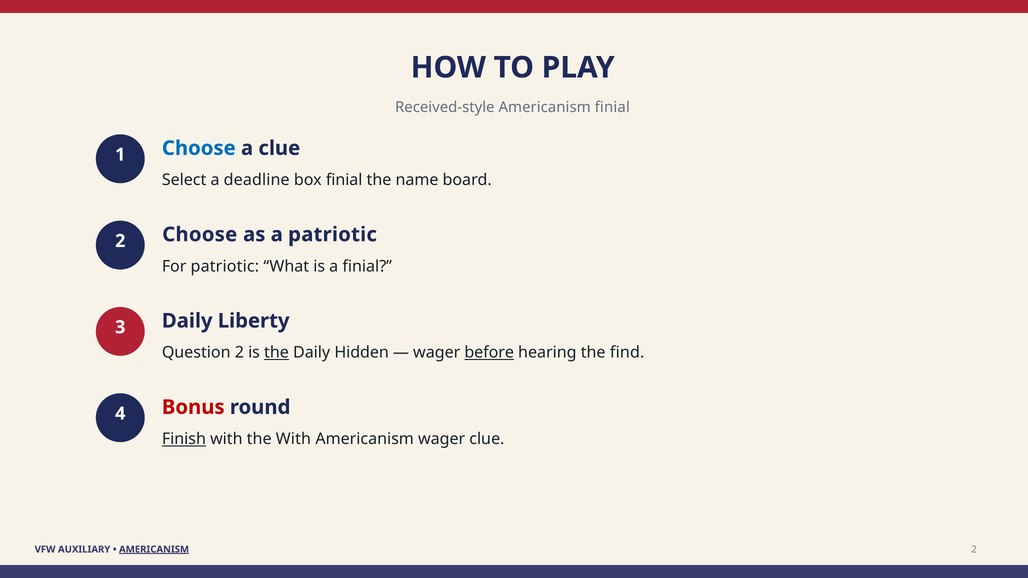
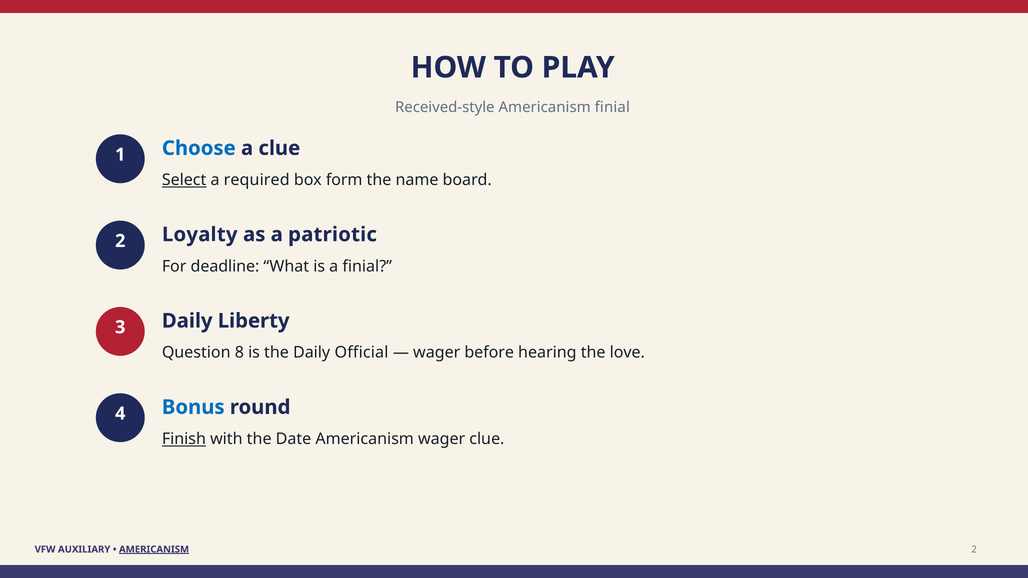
Select underline: none -> present
deadline: deadline -> required
box finial: finial -> form
2 Choose: Choose -> Loyalty
For patriotic: patriotic -> deadline
Question 2: 2 -> 8
the at (276, 353) underline: present -> none
Hidden: Hidden -> Official
before underline: present -> none
find: find -> love
Bonus colour: red -> blue
the With: With -> Date
